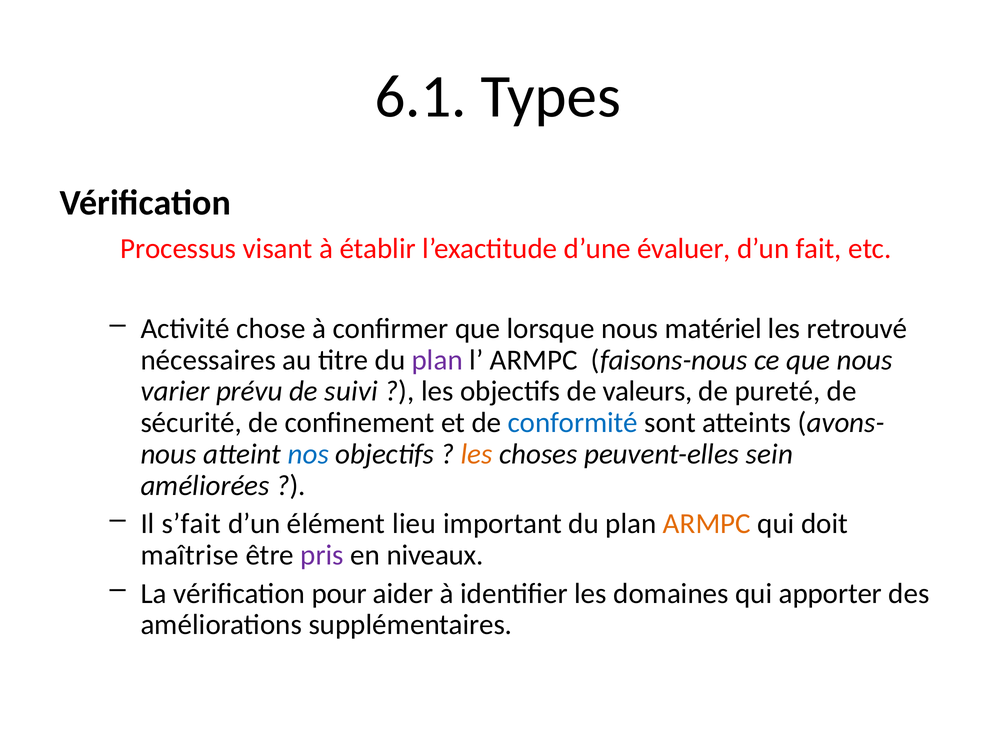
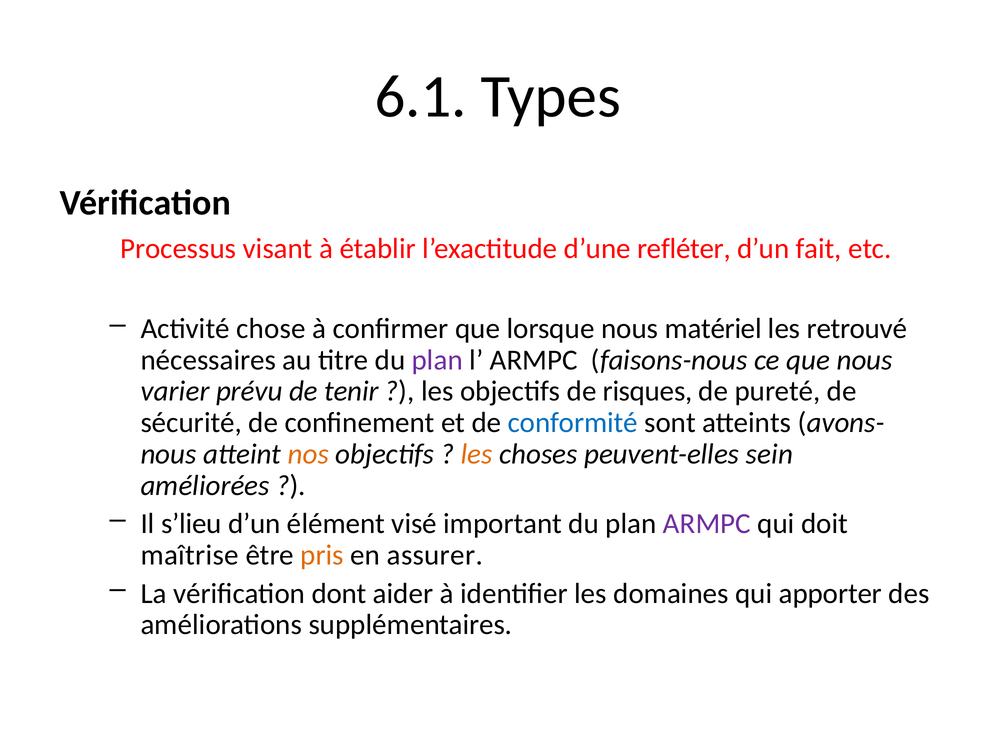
évaluer: évaluer -> refléter
suivi: suivi -> tenir
valeurs: valeurs -> risques
nos colour: blue -> orange
s’fait: s’fait -> s’lieu
lieu: lieu -> visé
ARMPC at (707, 524) colour: orange -> purple
pris colour: purple -> orange
niveaux: niveaux -> assurer
pour: pour -> dont
